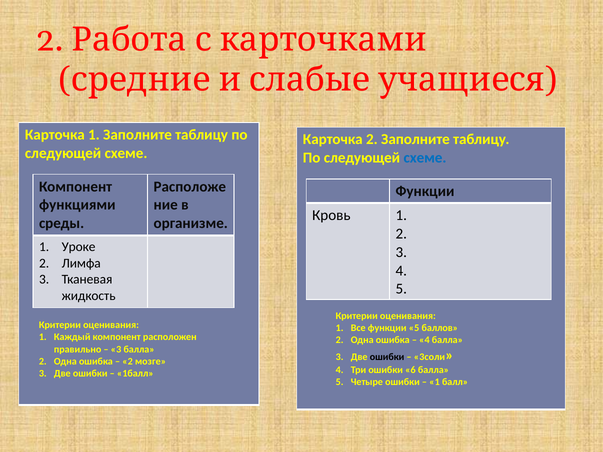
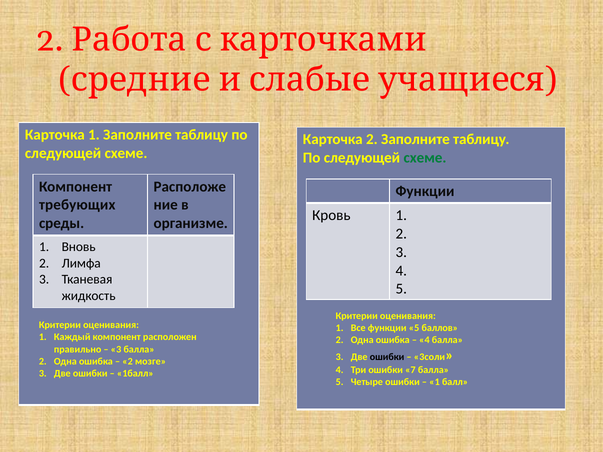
схеме at (425, 158) colour: blue -> green
функциями: функциями -> требующих
Уроке: Уроке -> Вновь
6: 6 -> 7
